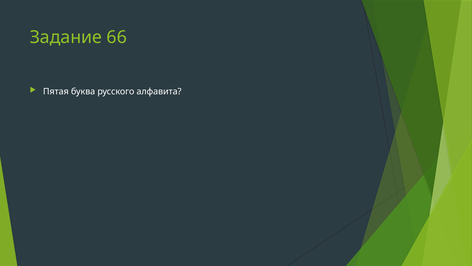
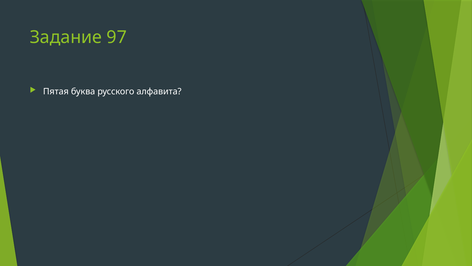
66: 66 -> 97
